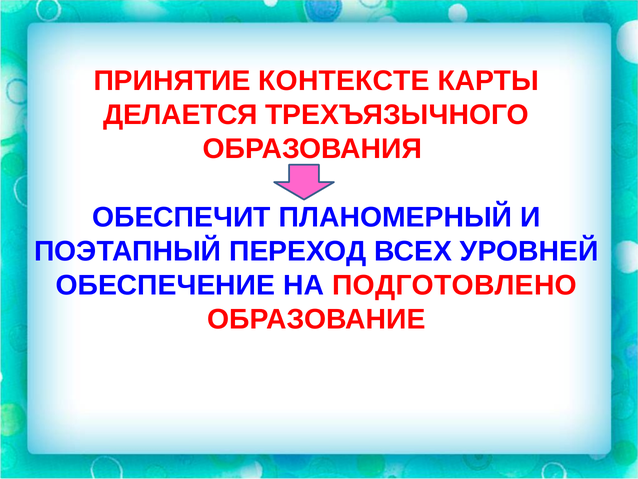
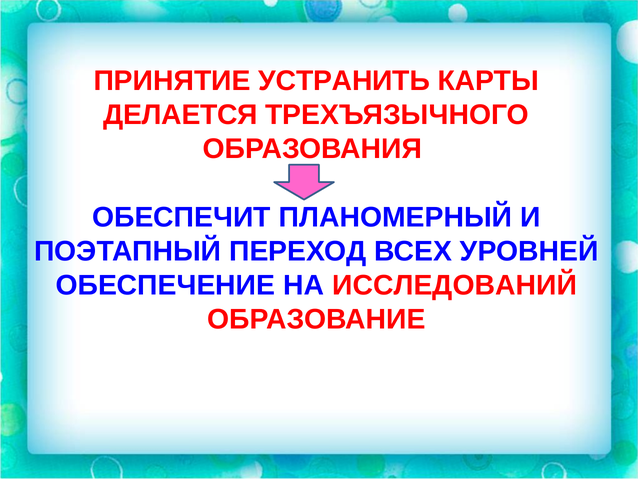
КОНТЕКСТЕ: КОНТЕКСТЕ -> УСТРАНИТЬ
ПОДГОТОВЛЕНО: ПОДГОТОВЛЕНО -> ИССЛЕДОВАНИЙ
